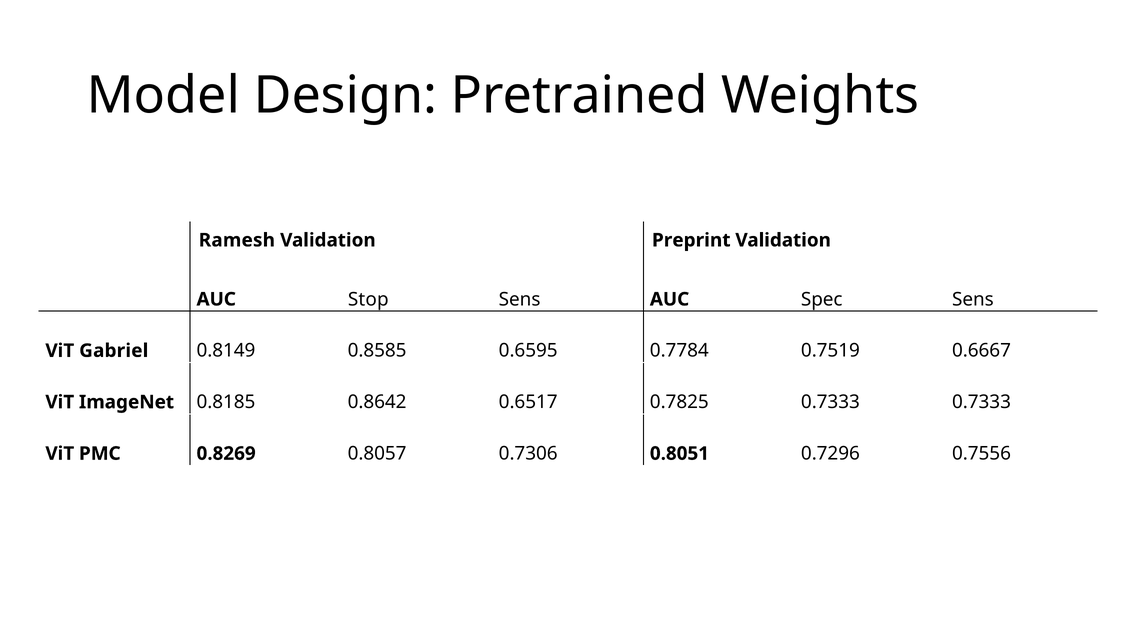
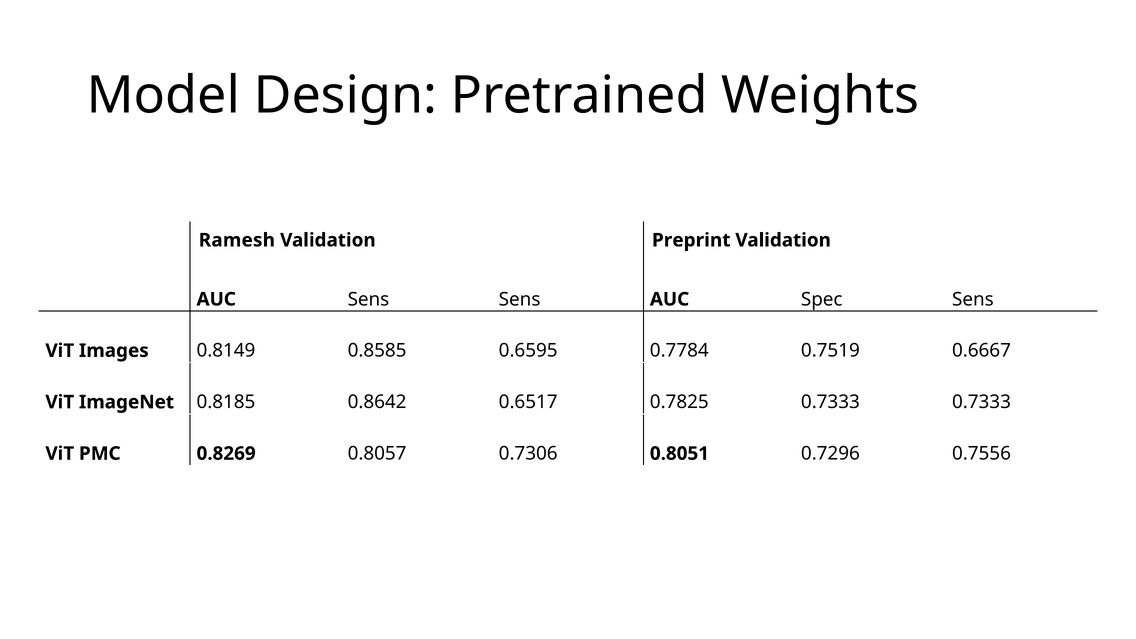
AUC Stop: Stop -> Sens
Gabriel: Gabriel -> Images
